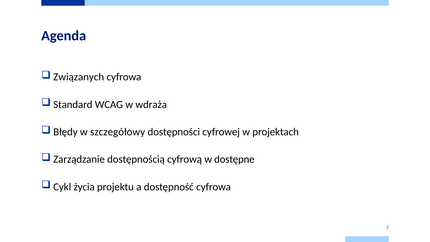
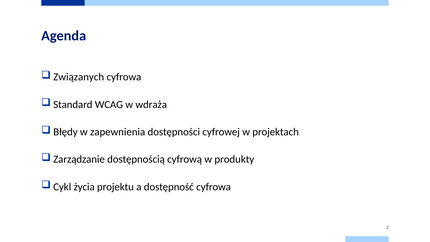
szczegółowy: szczegółowy -> zapewnienia
dostępne: dostępne -> produkty
